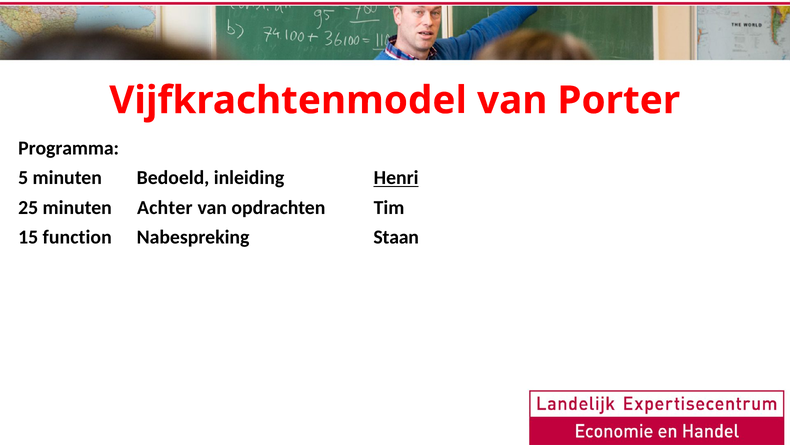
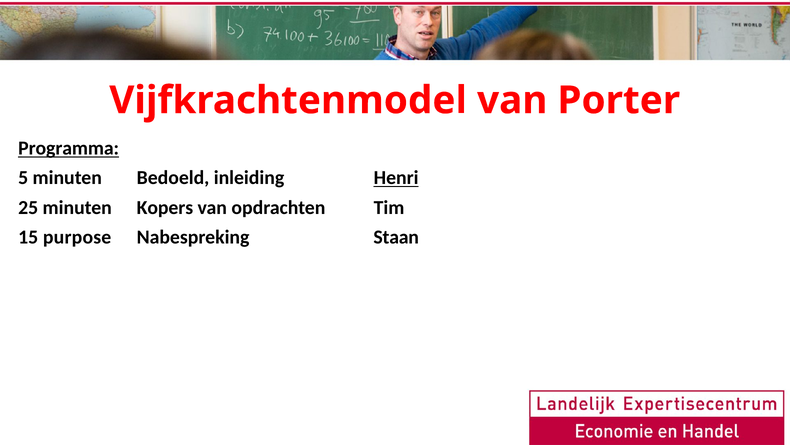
Programma underline: none -> present
Achter: Achter -> Kopers
function: function -> purpose
